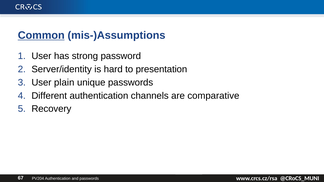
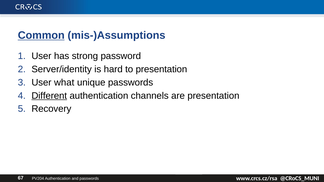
plain: plain -> what
Different underline: none -> present
are comparative: comparative -> presentation
